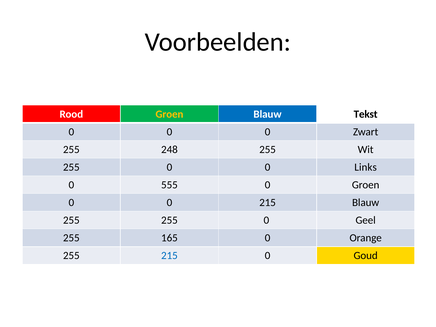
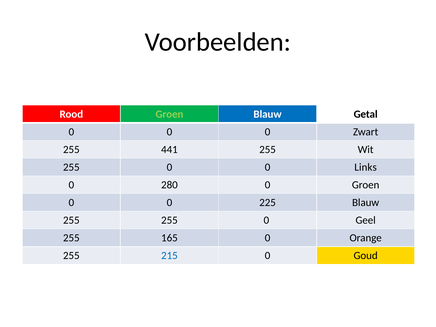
Groen at (169, 114) colour: yellow -> light green
Tekst: Tekst -> Getal
248: 248 -> 441
555: 555 -> 280
0 215: 215 -> 225
